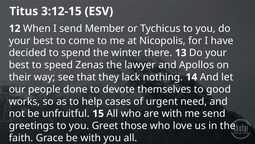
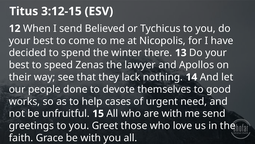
Member: Member -> Believed
